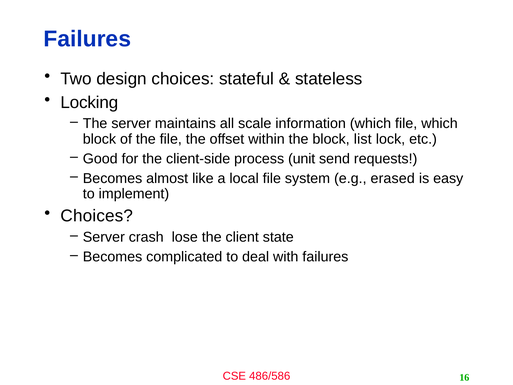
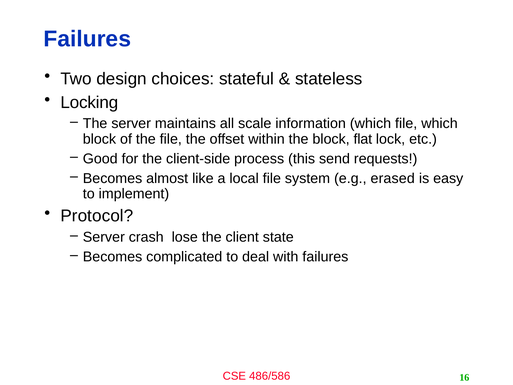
list: list -> flat
unit: unit -> this
Choices at (97, 216): Choices -> Protocol
